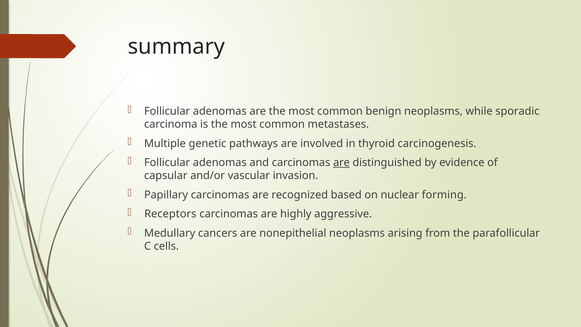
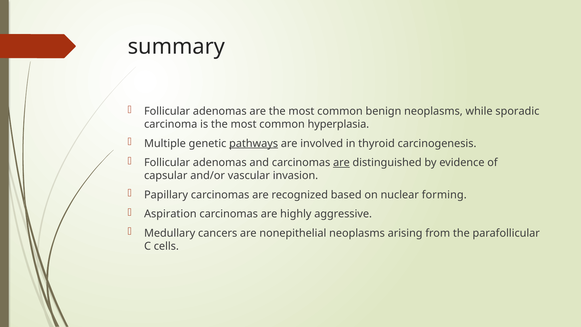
metastases: metastases -> hyperplasia
pathways underline: none -> present
Receptors: Receptors -> Aspiration
